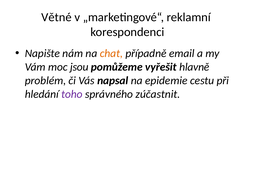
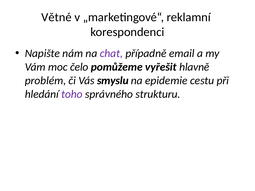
chat colour: orange -> purple
jsou: jsou -> čelo
napsal: napsal -> smyslu
zúčastnit: zúčastnit -> strukturu
